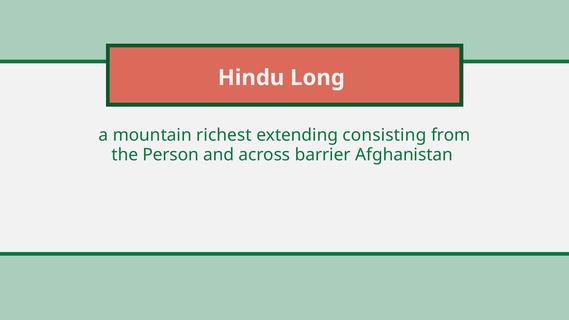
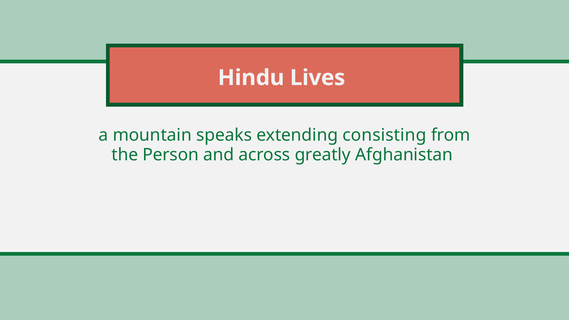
Long: Long -> Lives
richest: richest -> speaks
barrier: barrier -> greatly
